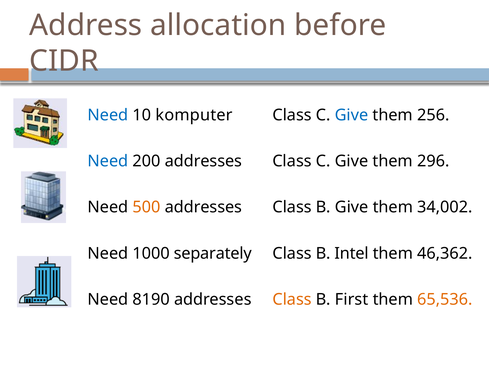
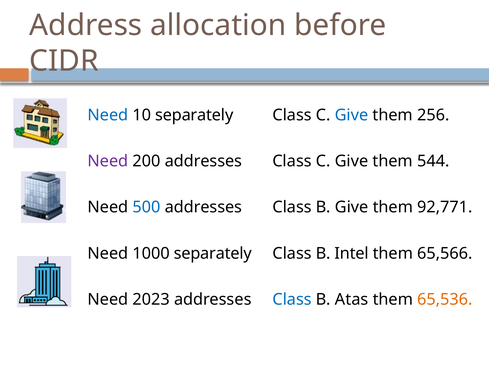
10 komputer: komputer -> separately
Need at (108, 161) colour: blue -> purple
296: 296 -> 544
500 colour: orange -> blue
34,002: 34,002 -> 92,771
46,362: 46,362 -> 65,566
8190: 8190 -> 2023
Class at (292, 300) colour: orange -> blue
First: First -> Atas
